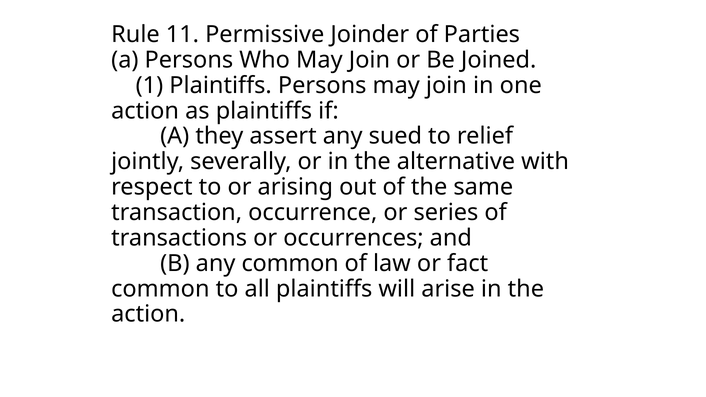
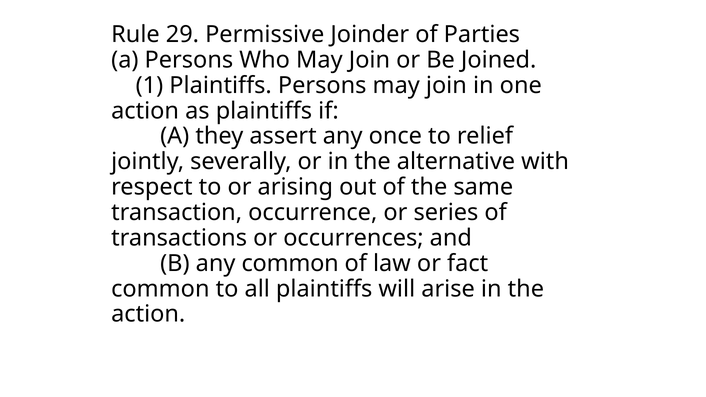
11: 11 -> 29
sued: sued -> once
